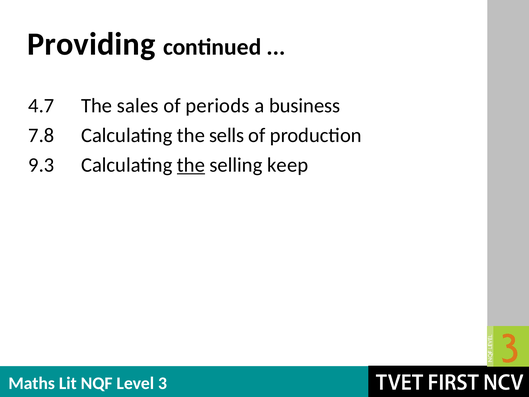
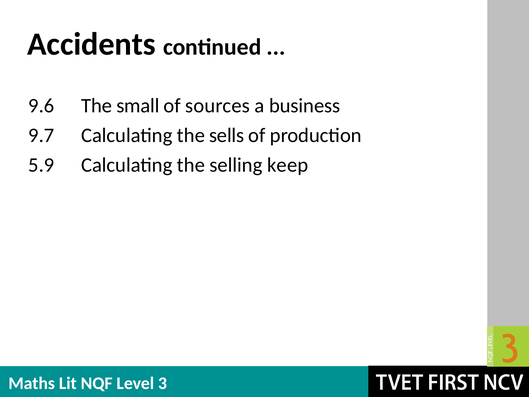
Providing: Providing -> Accidents
4.7: 4.7 -> 9.6
sales: sales -> small
periods: periods -> sources
7.8: 7.8 -> 9.7
9.3: 9.3 -> 5.9
the at (191, 165) underline: present -> none
